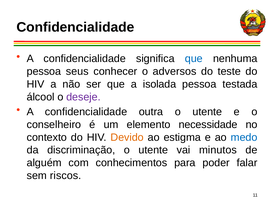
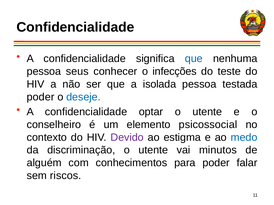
adversos: adversos -> infecções
álcool at (41, 97): álcool -> poder
deseje colour: purple -> blue
outra: outra -> optar
necessidade: necessidade -> psicossocial
Devido colour: orange -> purple
